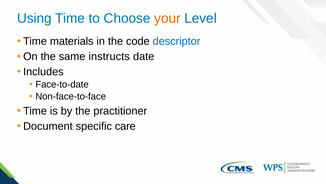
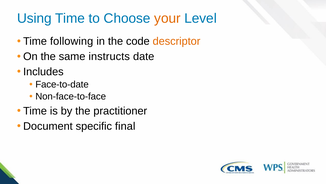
materials: materials -> following
descriptor colour: blue -> orange
care: care -> final
